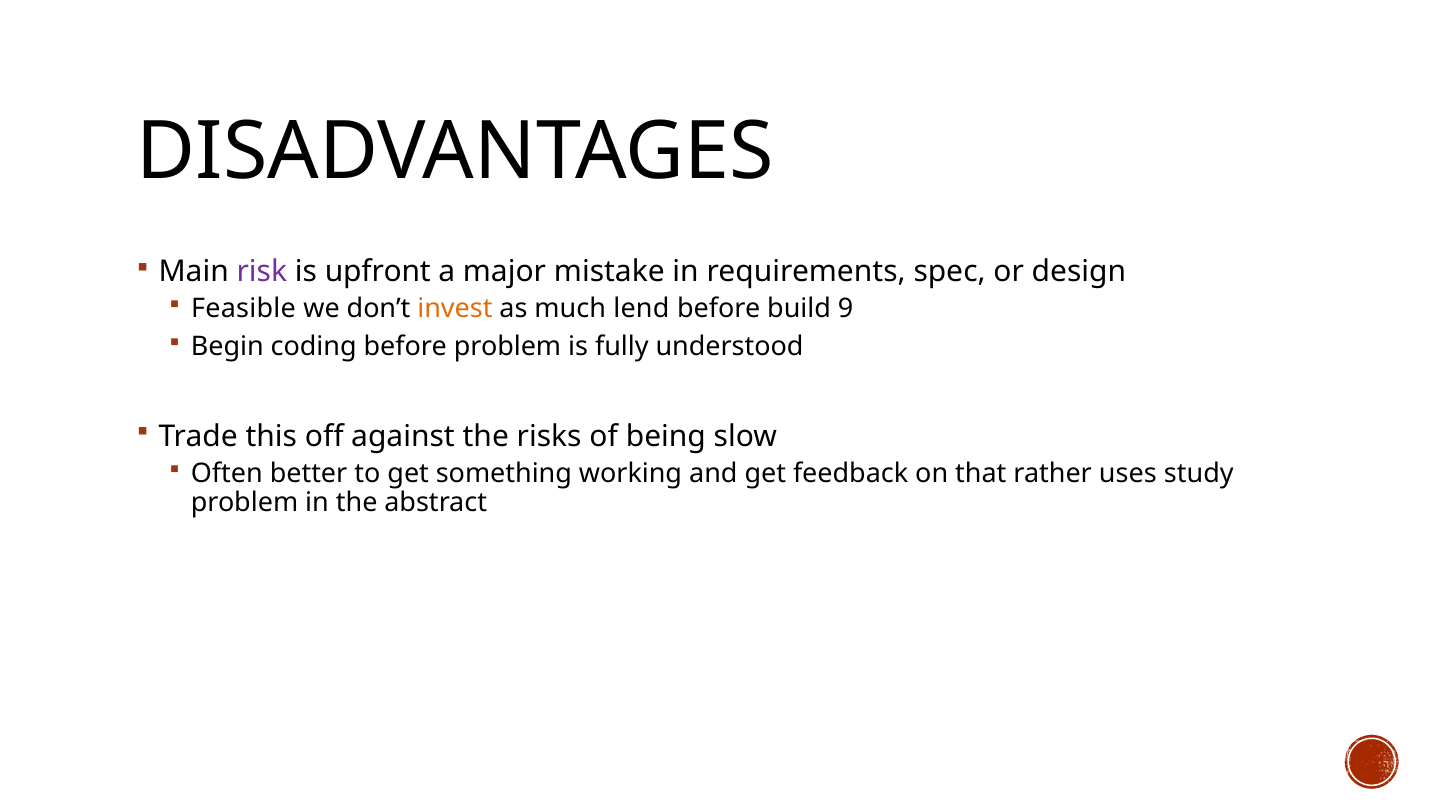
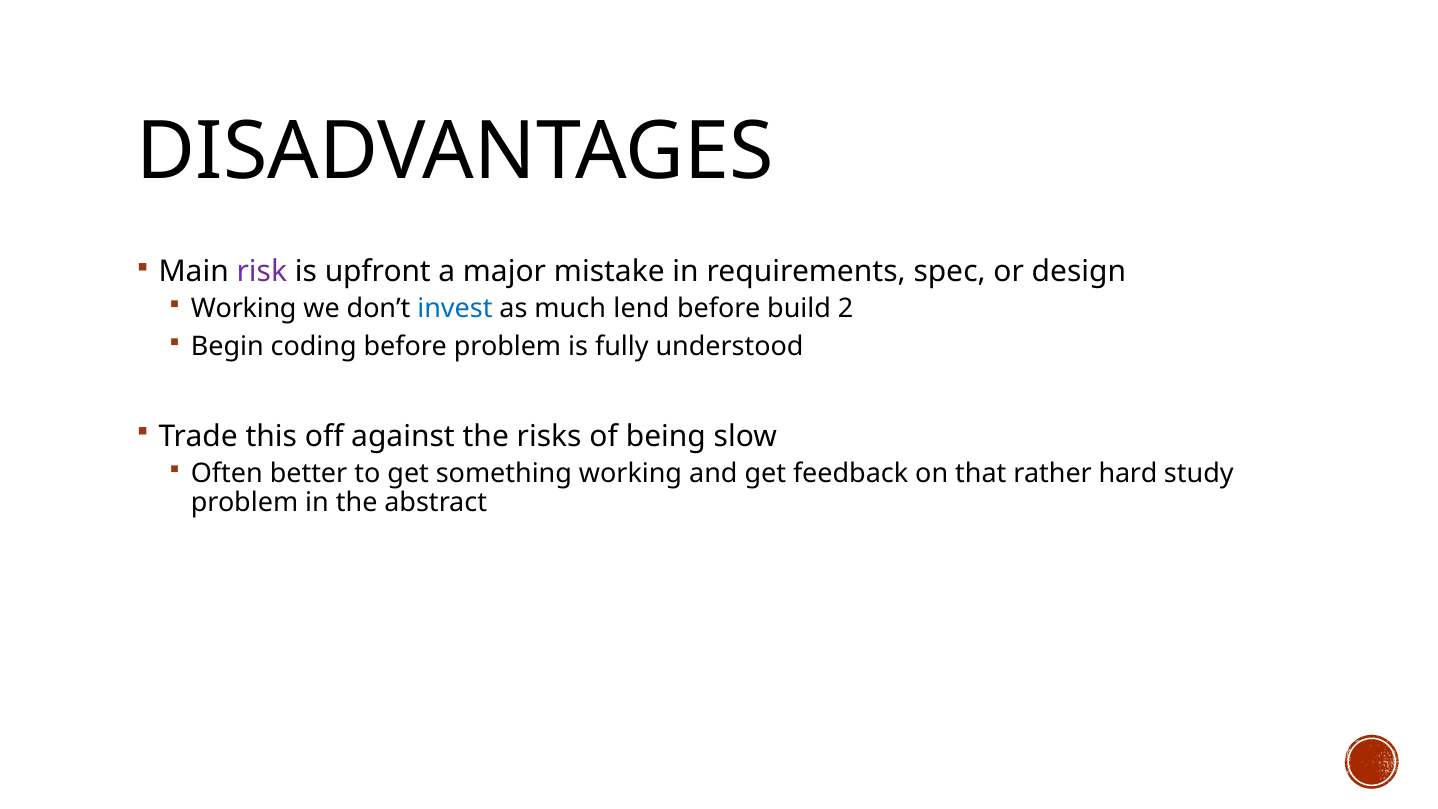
Feasible at (243, 308): Feasible -> Working
invest colour: orange -> blue
9: 9 -> 2
uses: uses -> hard
